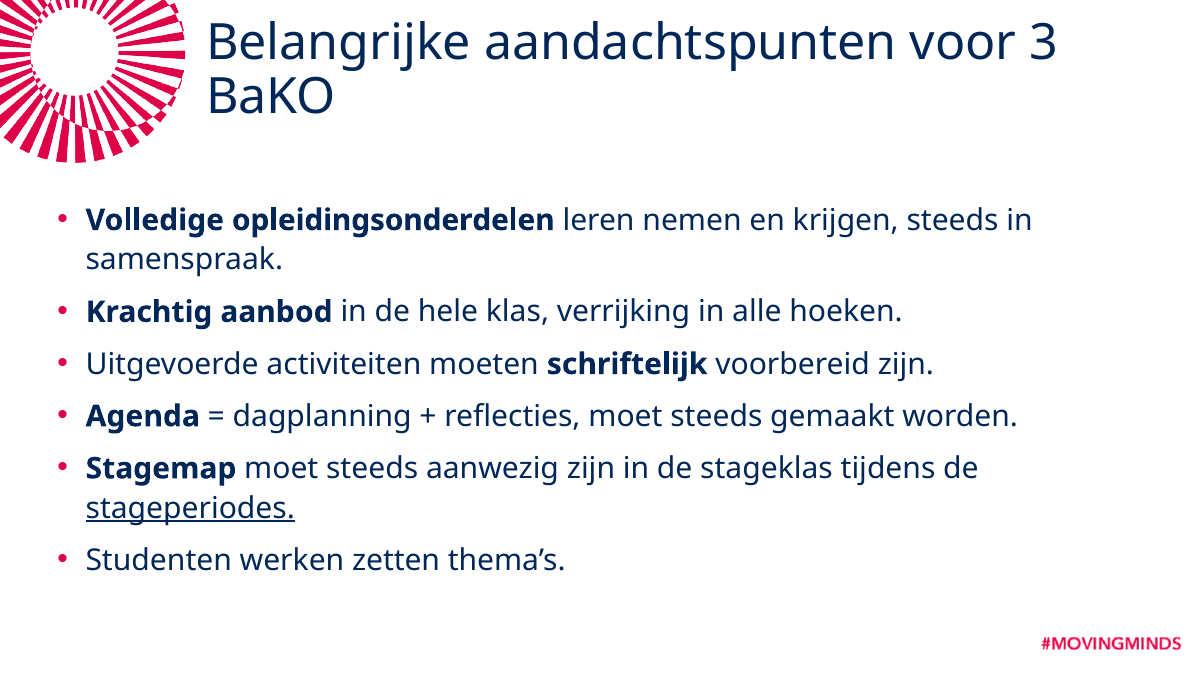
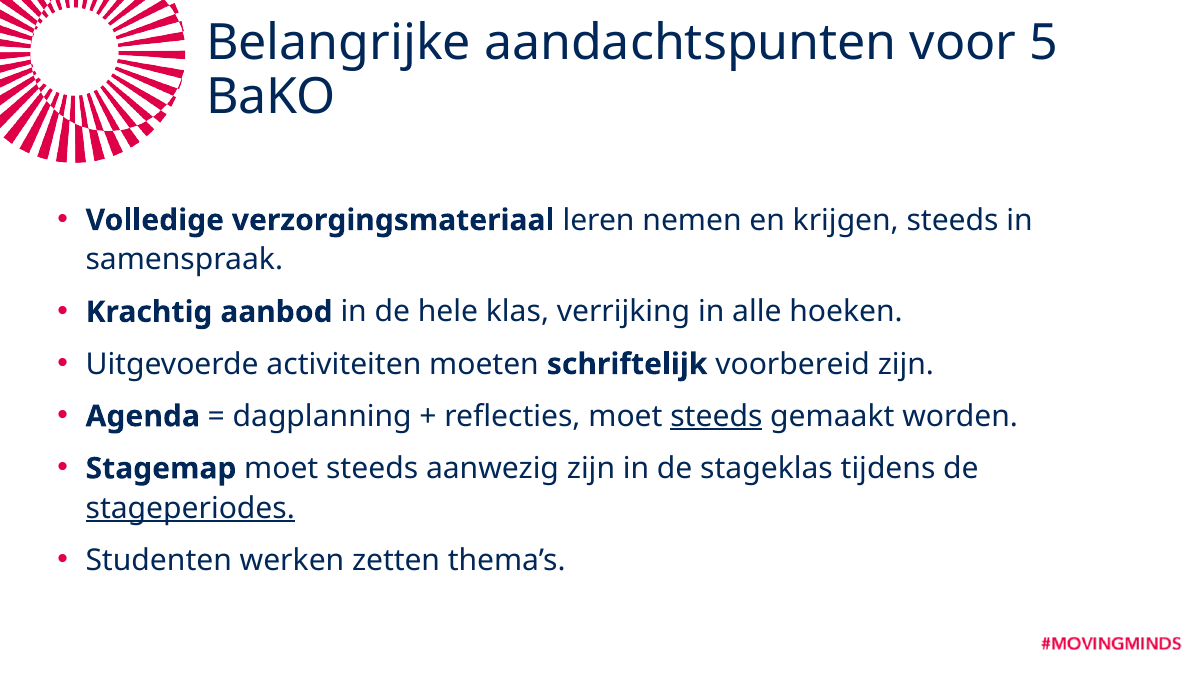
3: 3 -> 5
opleidingsonderdelen: opleidingsonderdelen -> verzorgingsmateriaal
steeds at (716, 417) underline: none -> present
